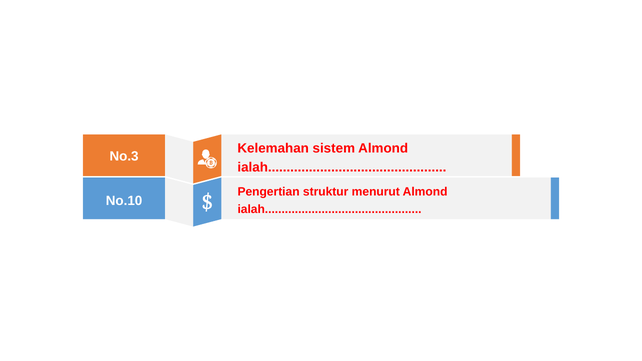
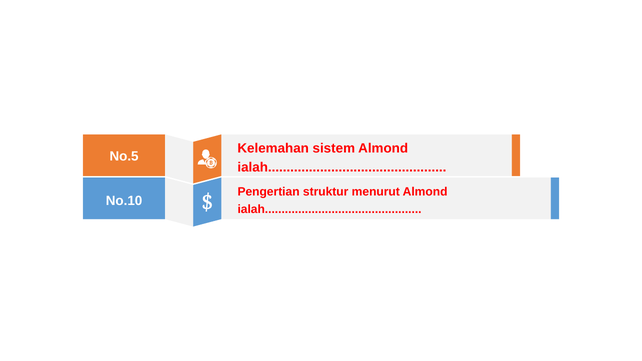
No.3: No.3 -> No.5
